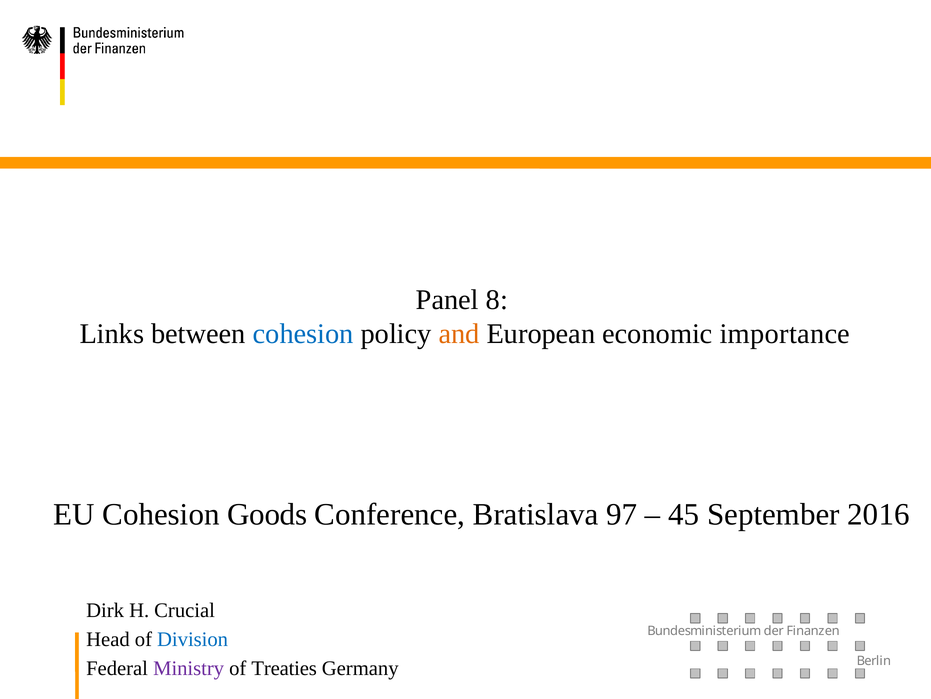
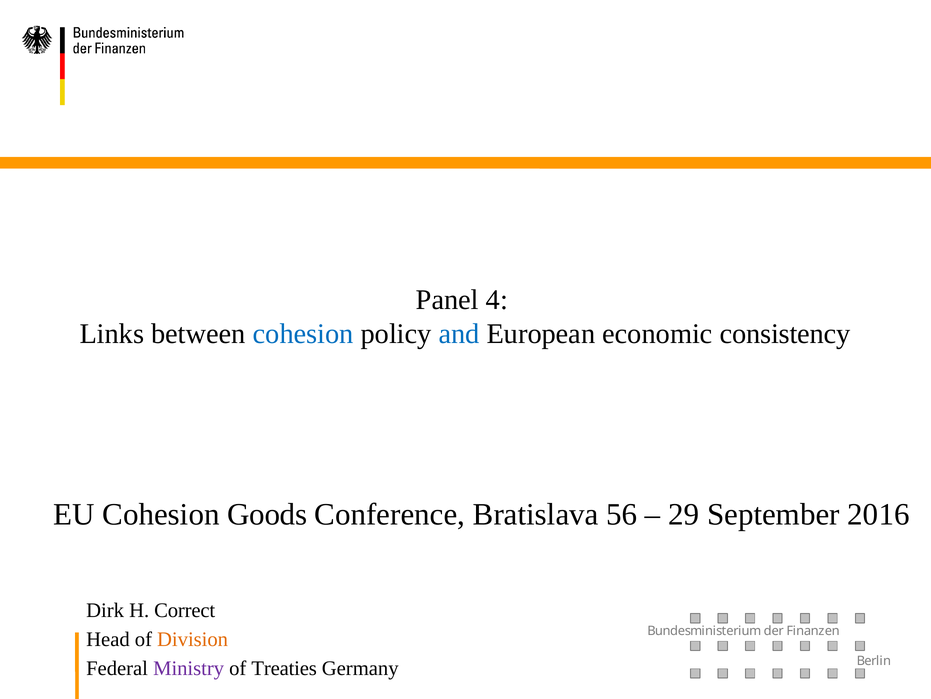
8: 8 -> 4
and colour: orange -> blue
importance: importance -> consistency
97: 97 -> 56
45: 45 -> 29
Crucial: Crucial -> Correct
Division colour: blue -> orange
